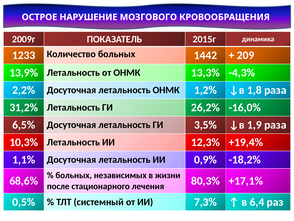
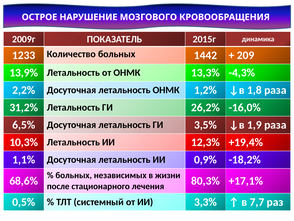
7,3%: 7,3% -> 3,3%
6,4: 6,4 -> 7,7
